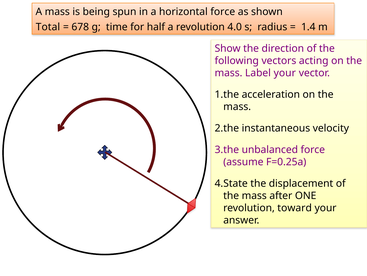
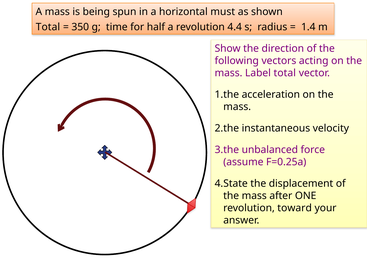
horizontal force: force -> must
678: 678 -> 350
4.0: 4.0 -> 4.4
Label your: your -> total
